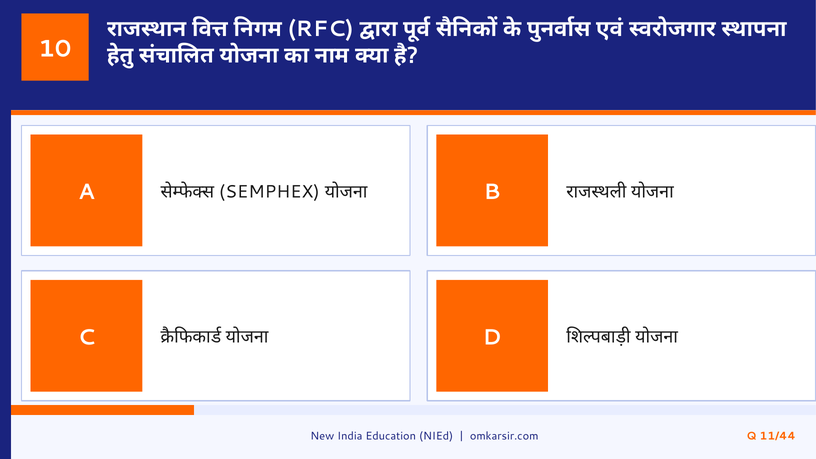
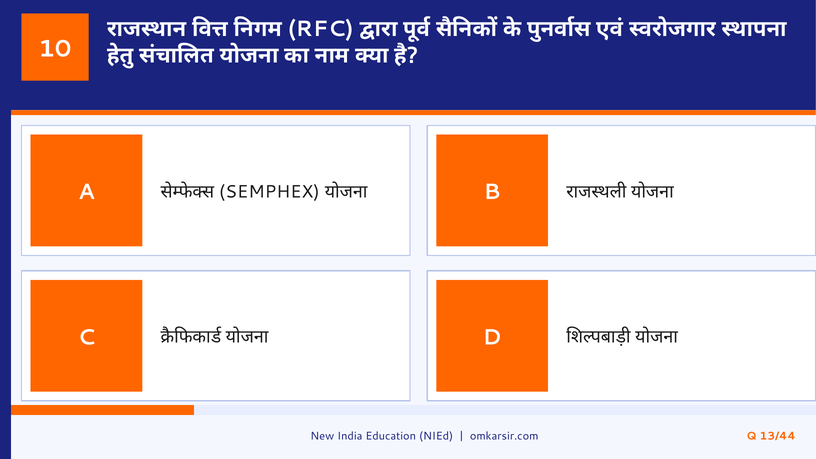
11/44: 11/44 -> 13/44
